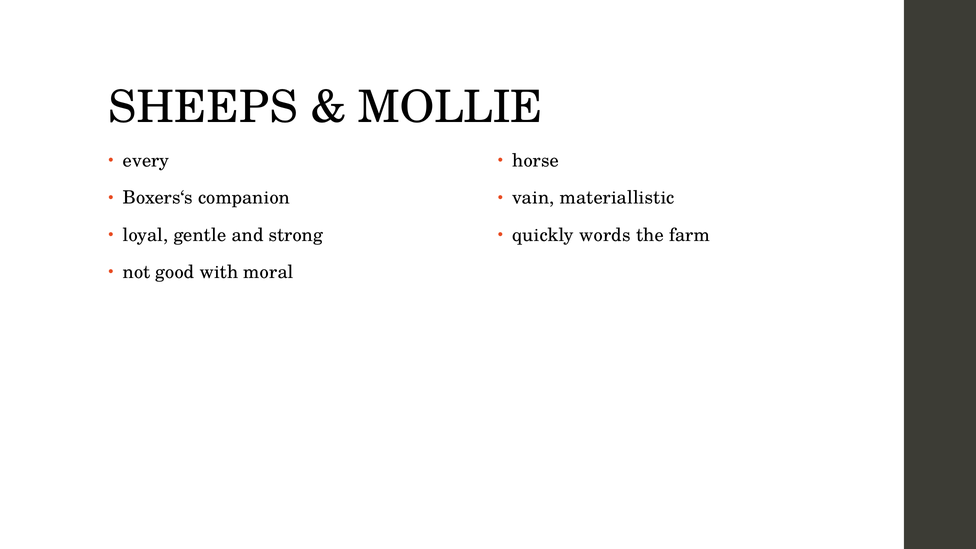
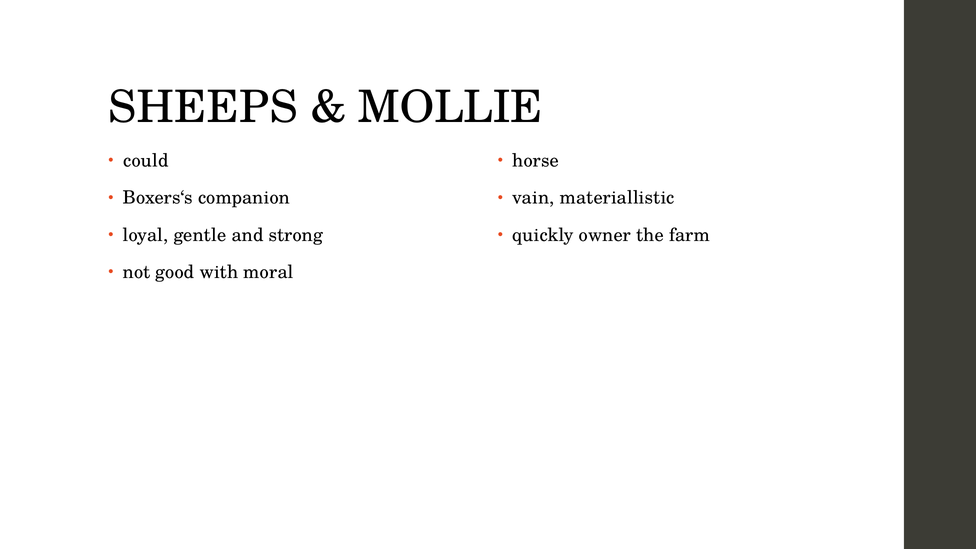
every: every -> could
words: words -> owner
